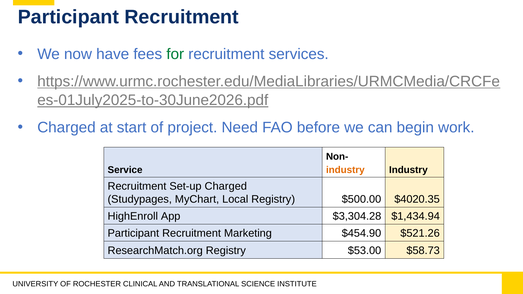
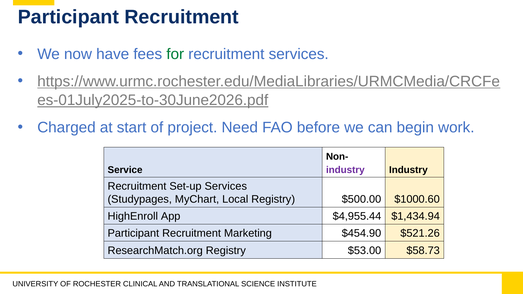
industry at (345, 170) colour: orange -> purple
Set-up Charged: Charged -> Services
$4020.35: $4020.35 -> $1000.60
$3,304.28: $3,304.28 -> $4,955.44
